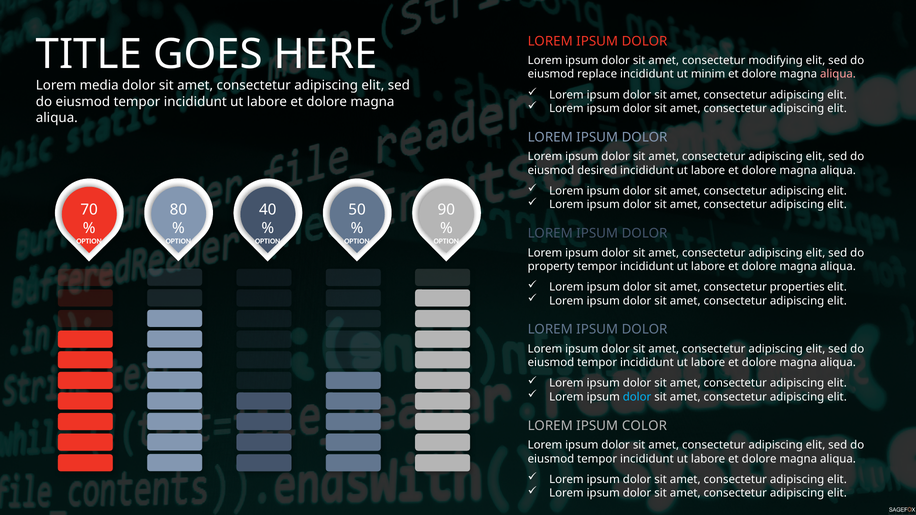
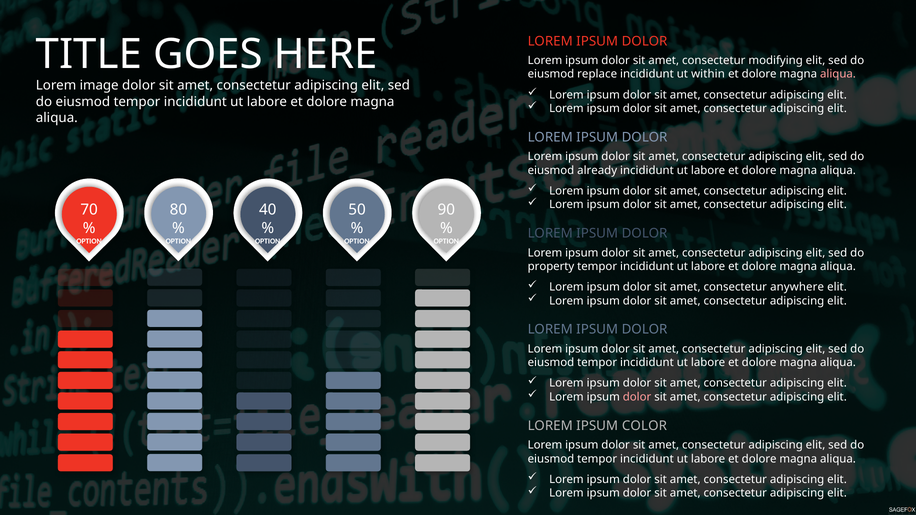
minim: minim -> within
media: media -> image
desired: desired -> already
properties: properties -> anywhere
dolor at (637, 397) colour: light blue -> pink
